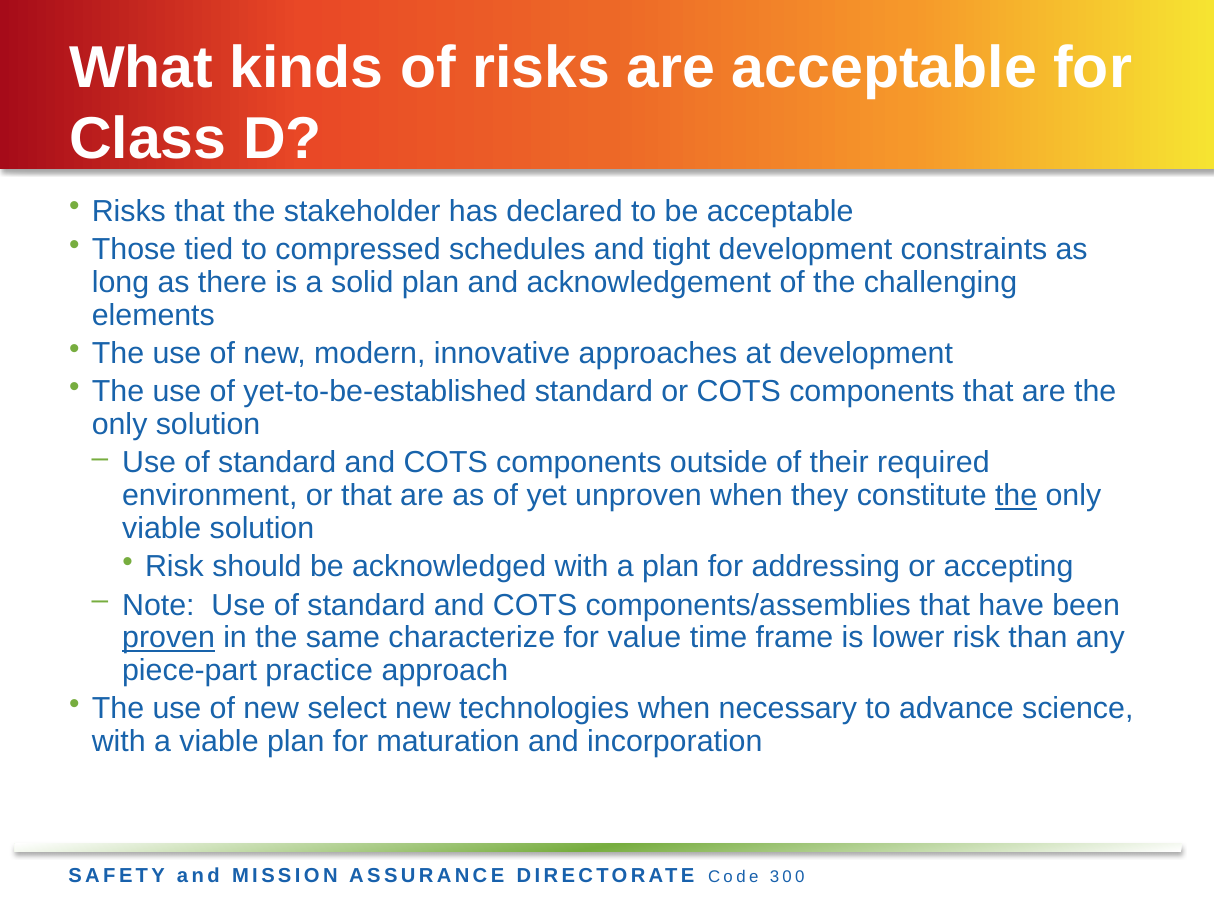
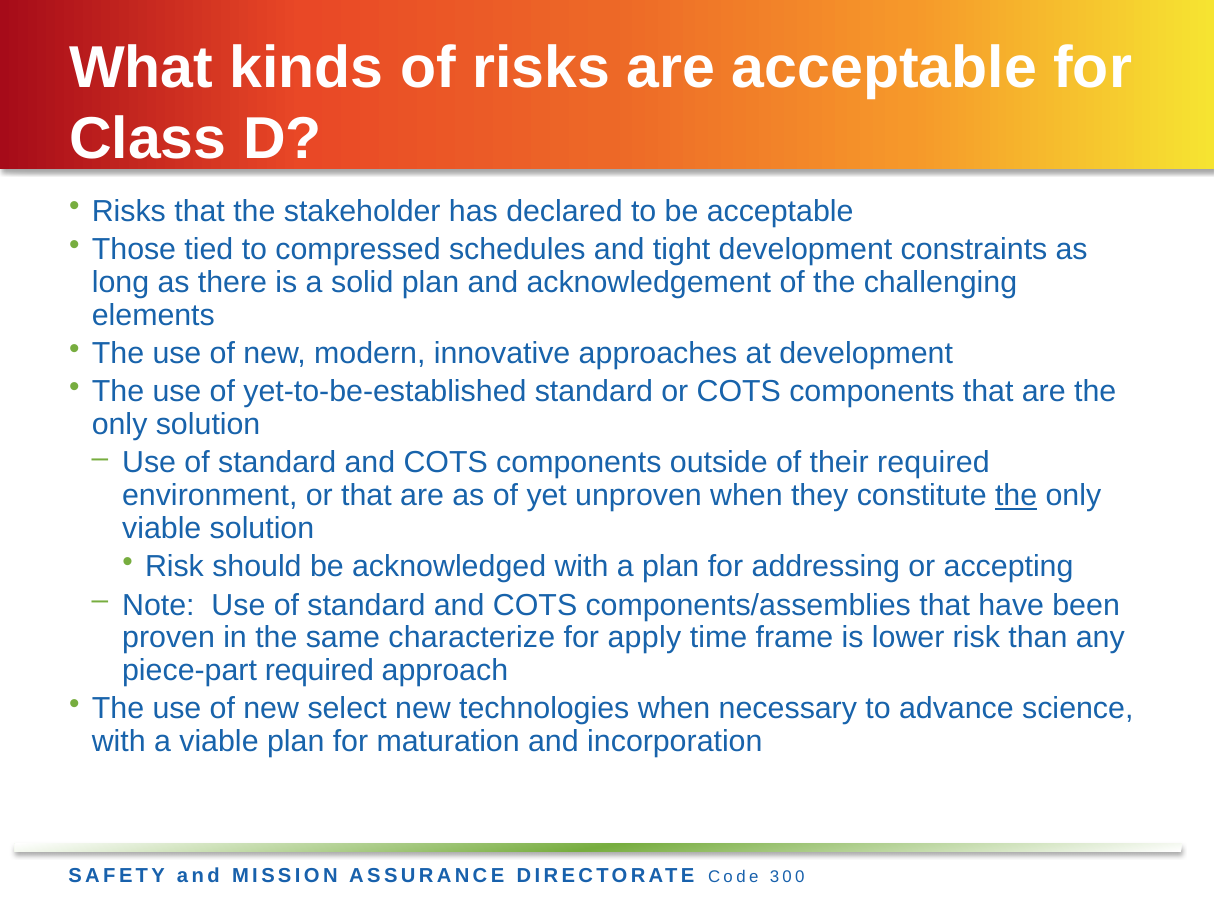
proven underline: present -> none
value: value -> apply
piece-part practice: practice -> required
